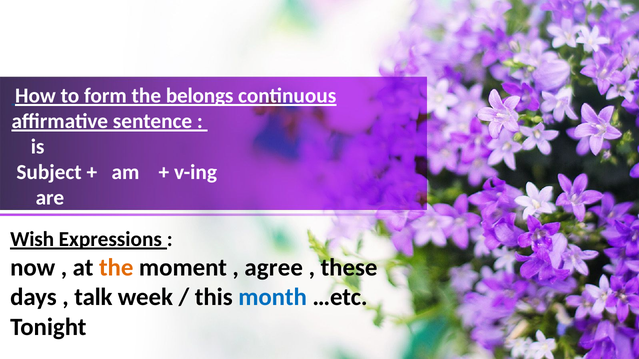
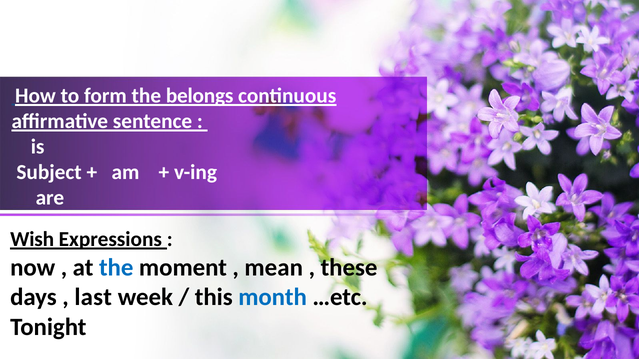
the at (116, 268) colour: orange -> blue
agree: agree -> mean
talk: talk -> last
